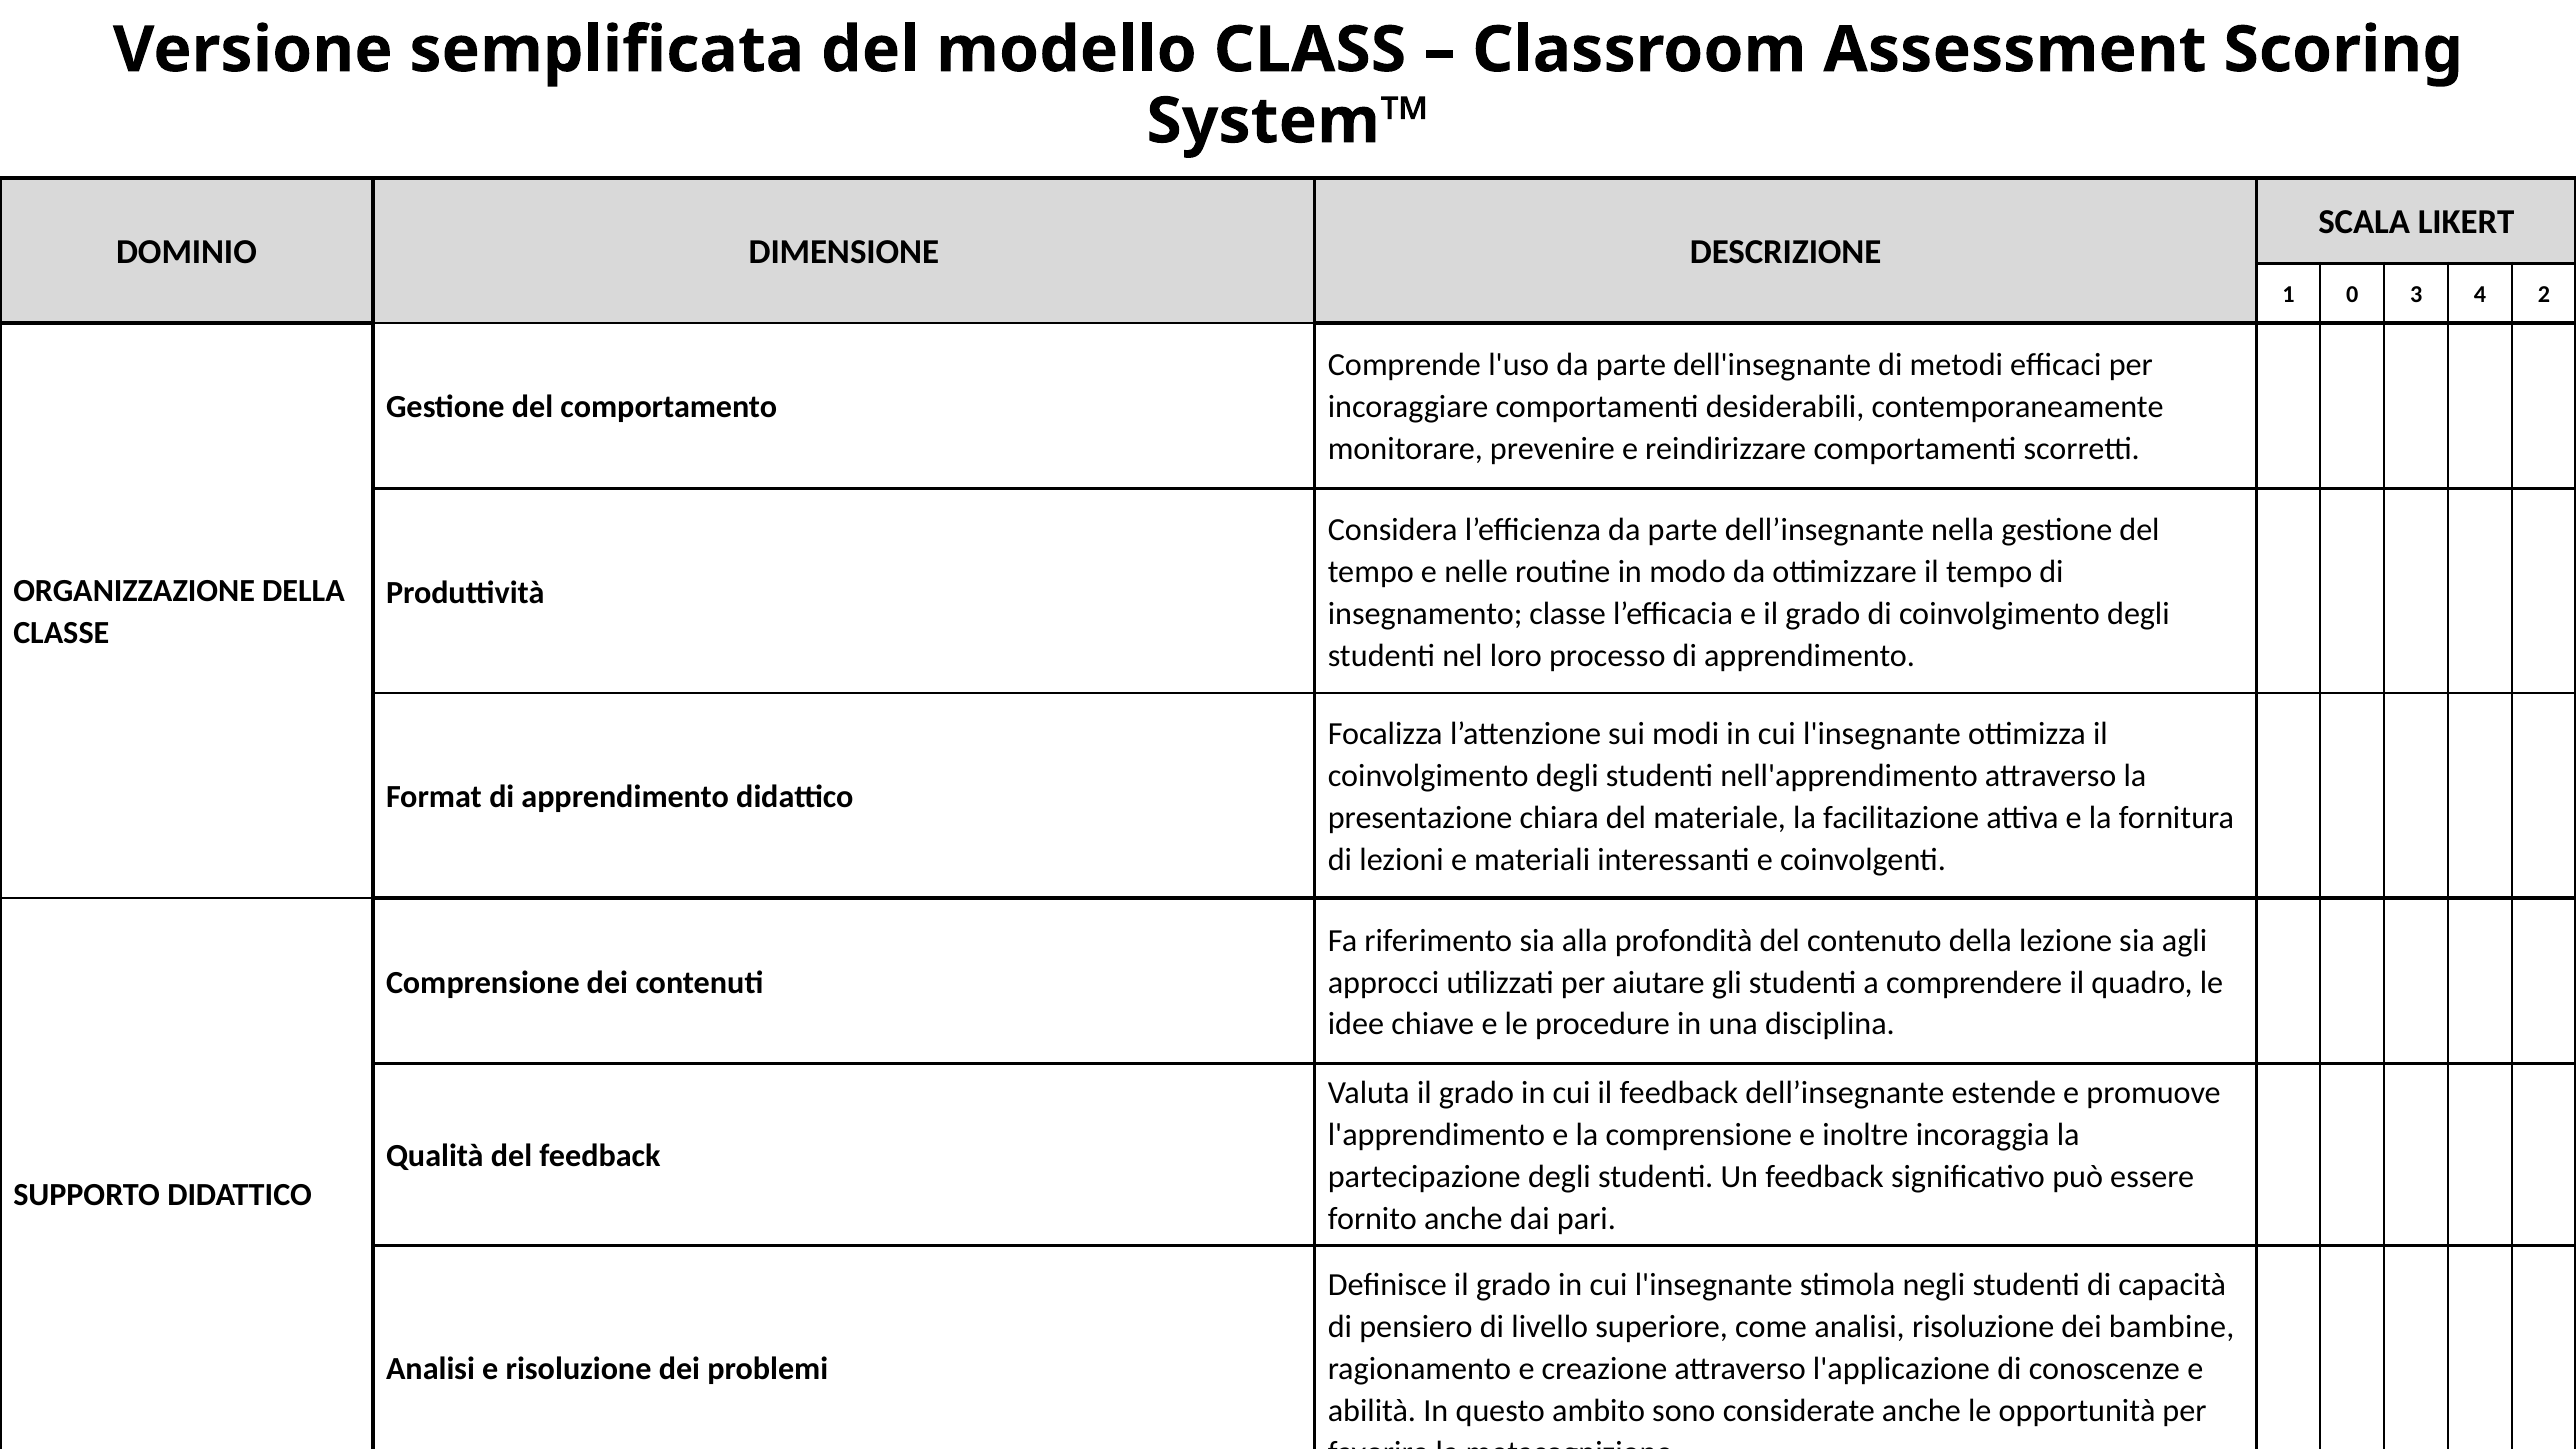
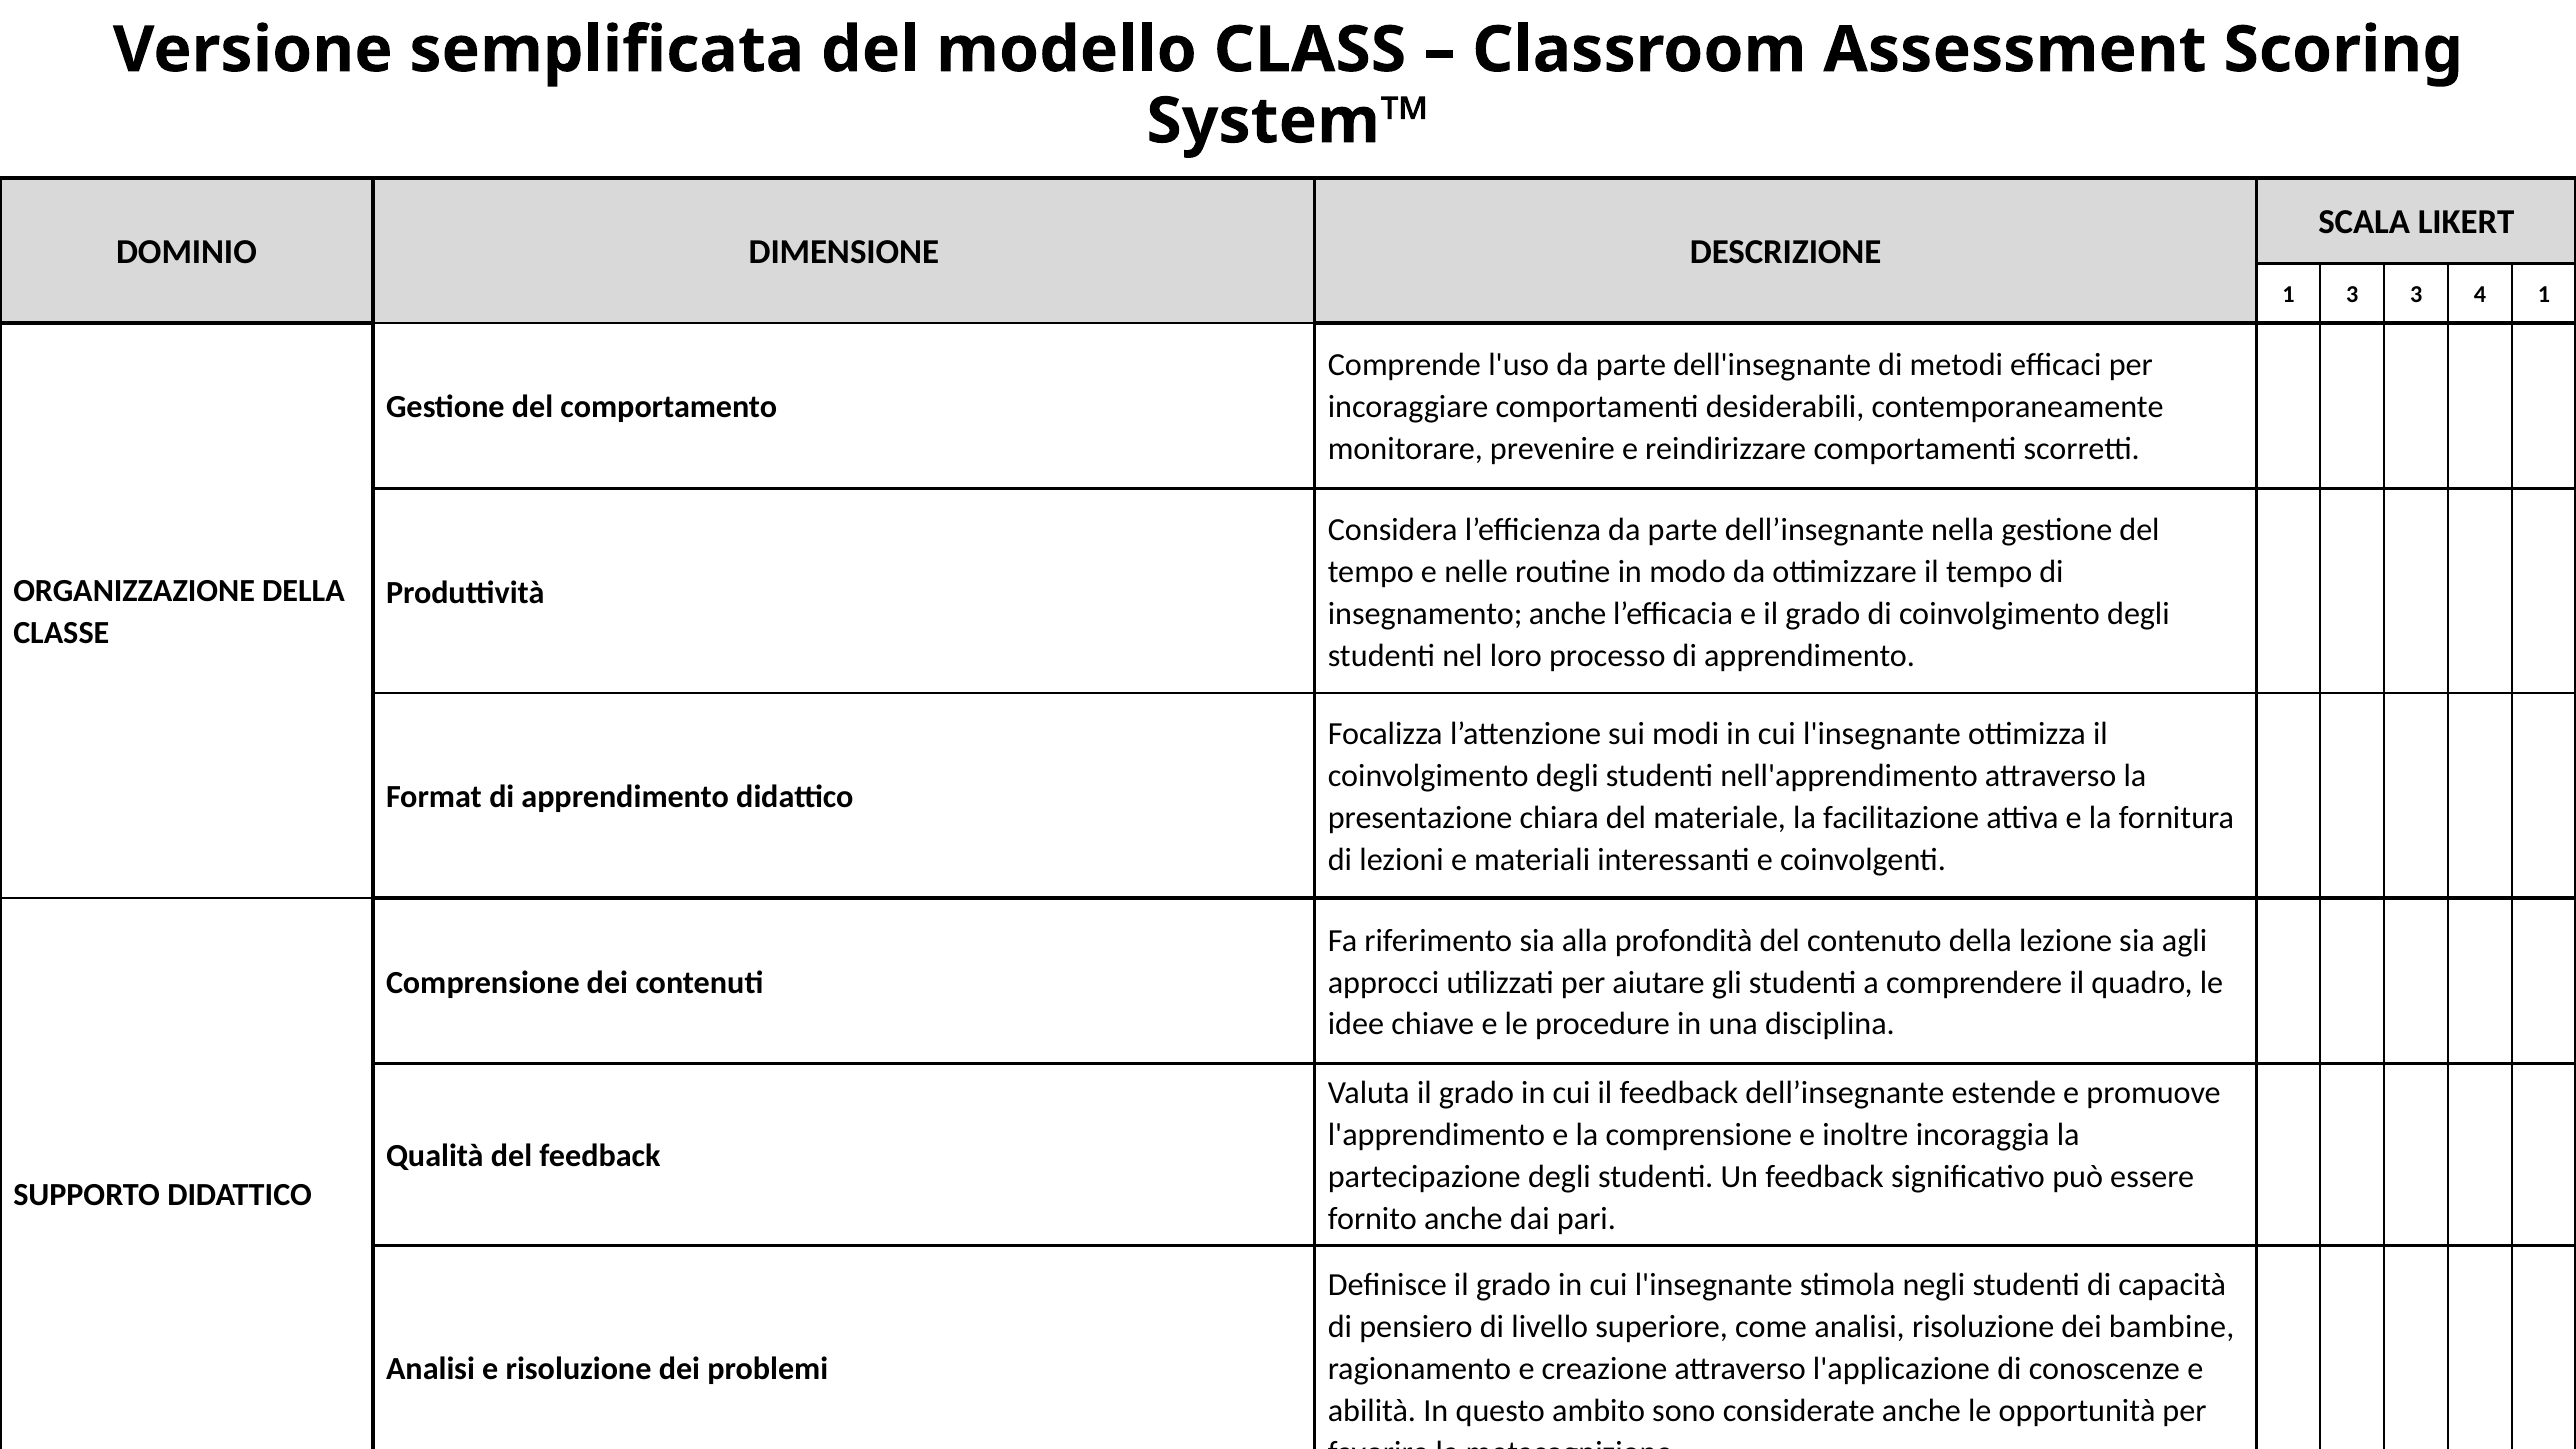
1 0: 0 -> 3
4 2: 2 -> 1
insegnamento classe: classe -> anche
